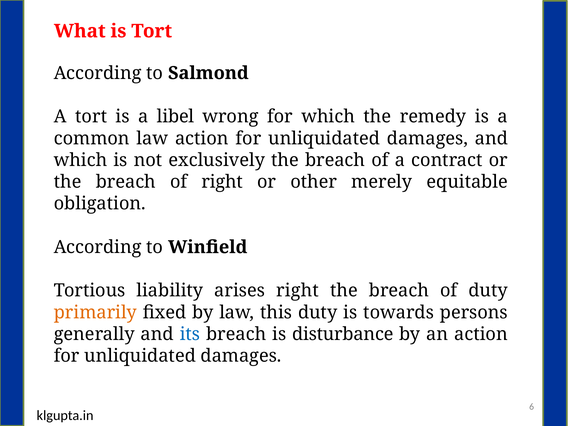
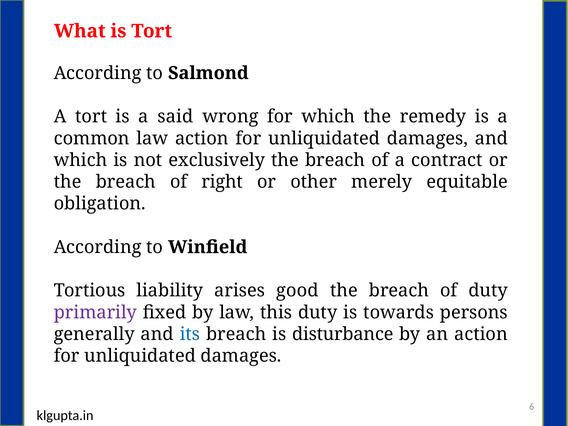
libel: libel -> said
arises right: right -> good
primarily colour: orange -> purple
